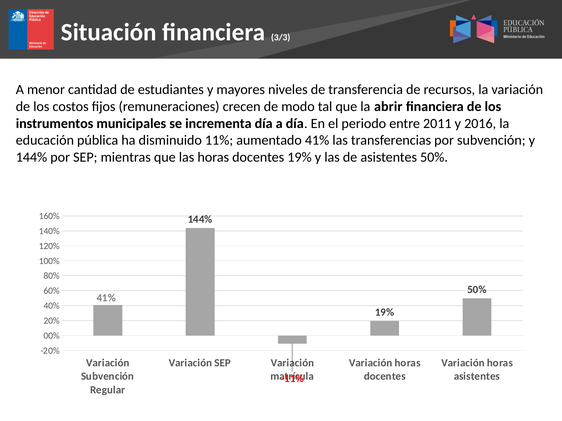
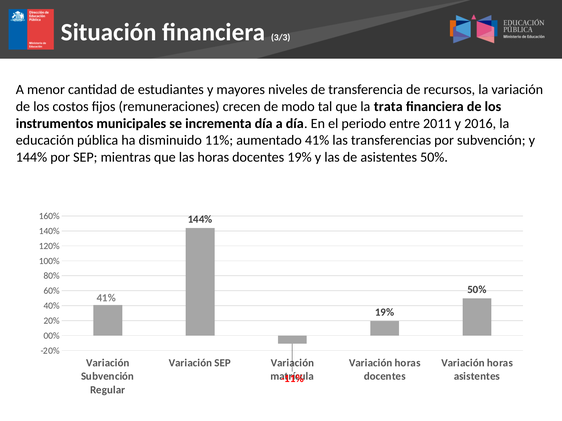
abrir: abrir -> trata
